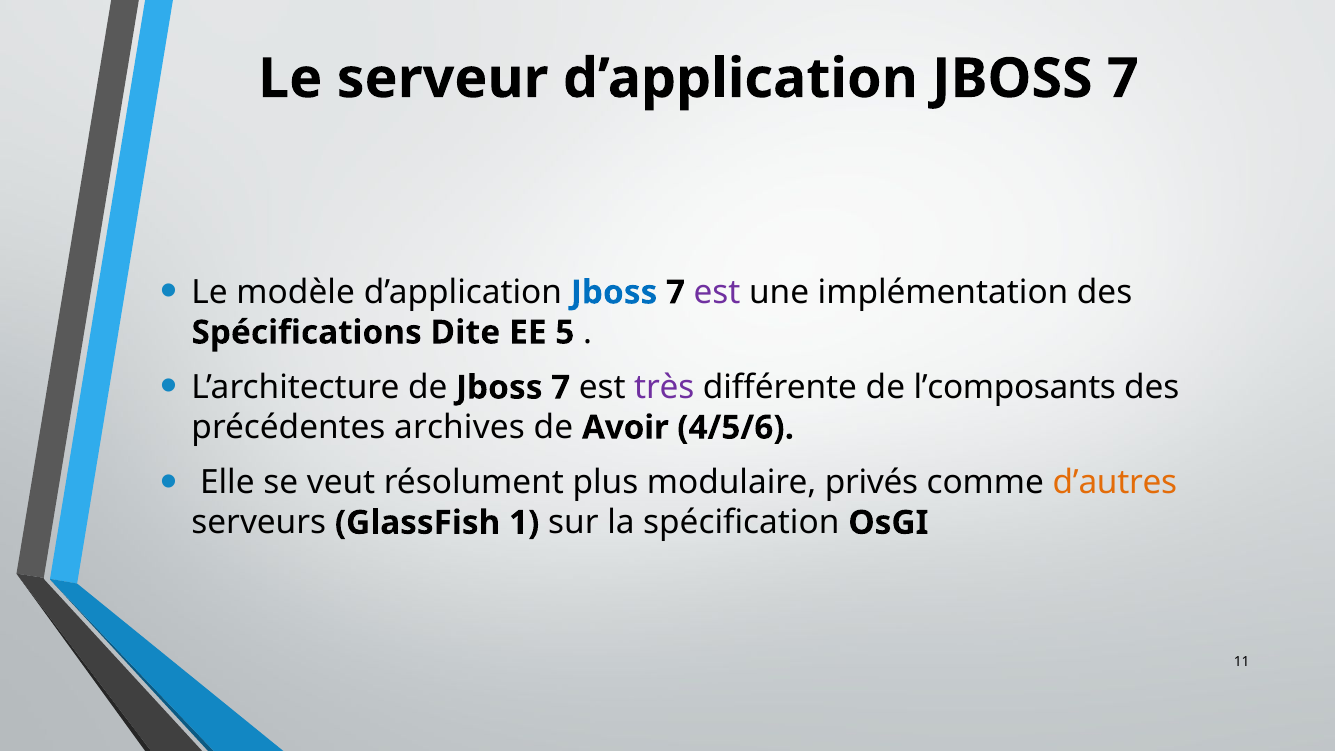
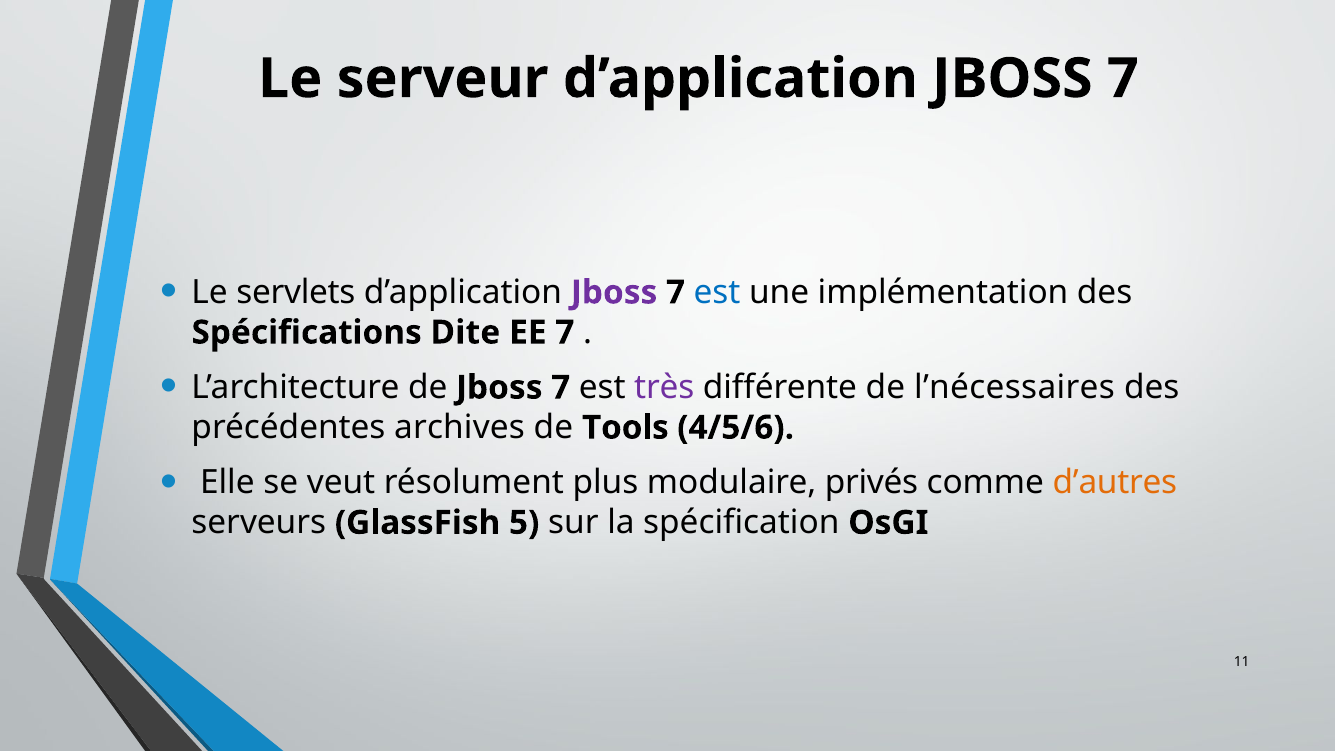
modèle: modèle -> servlets
Jboss at (614, 292) colour: blue -> purple
est at (717, 292) colour: purple -> blue
EE 5: 5 -> 7
l’composants: l’composants -> l’nécessaires
Avoir: Avoir -> Tools
1: 1 -> 5
